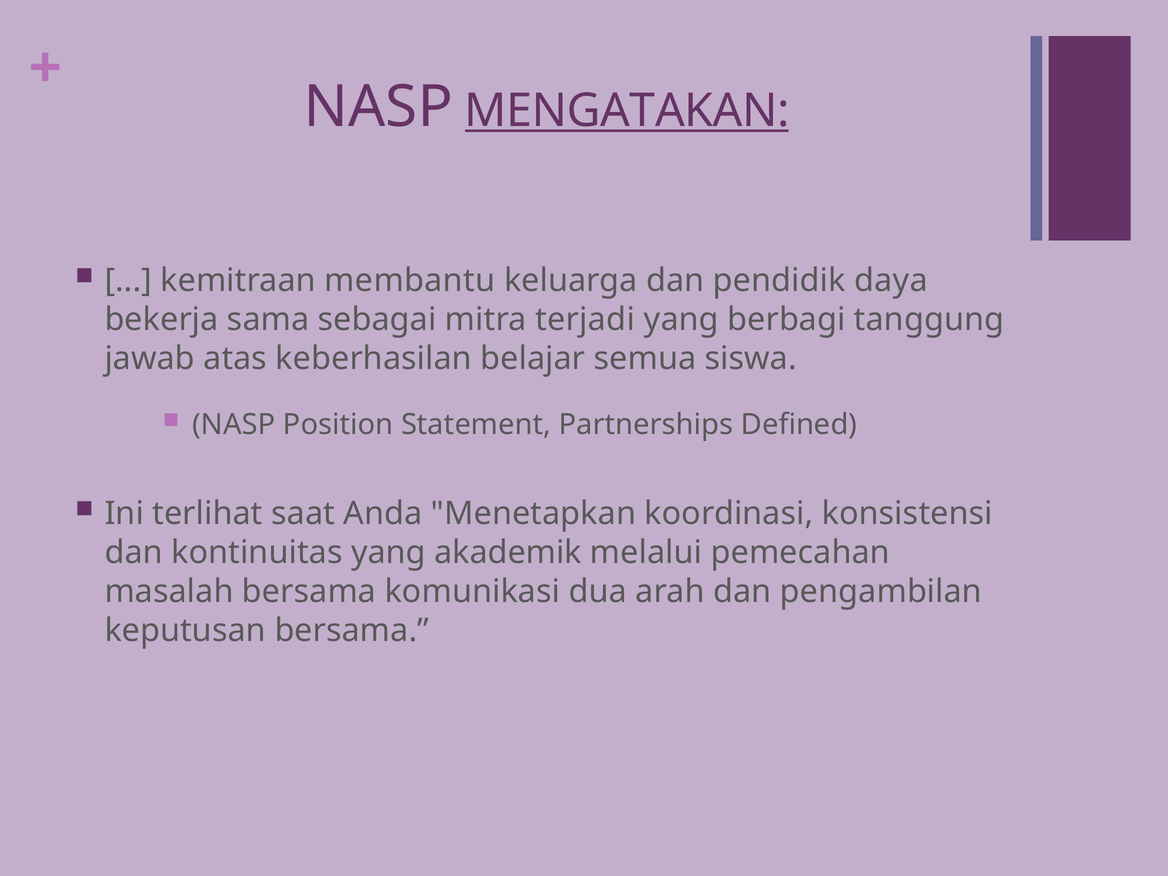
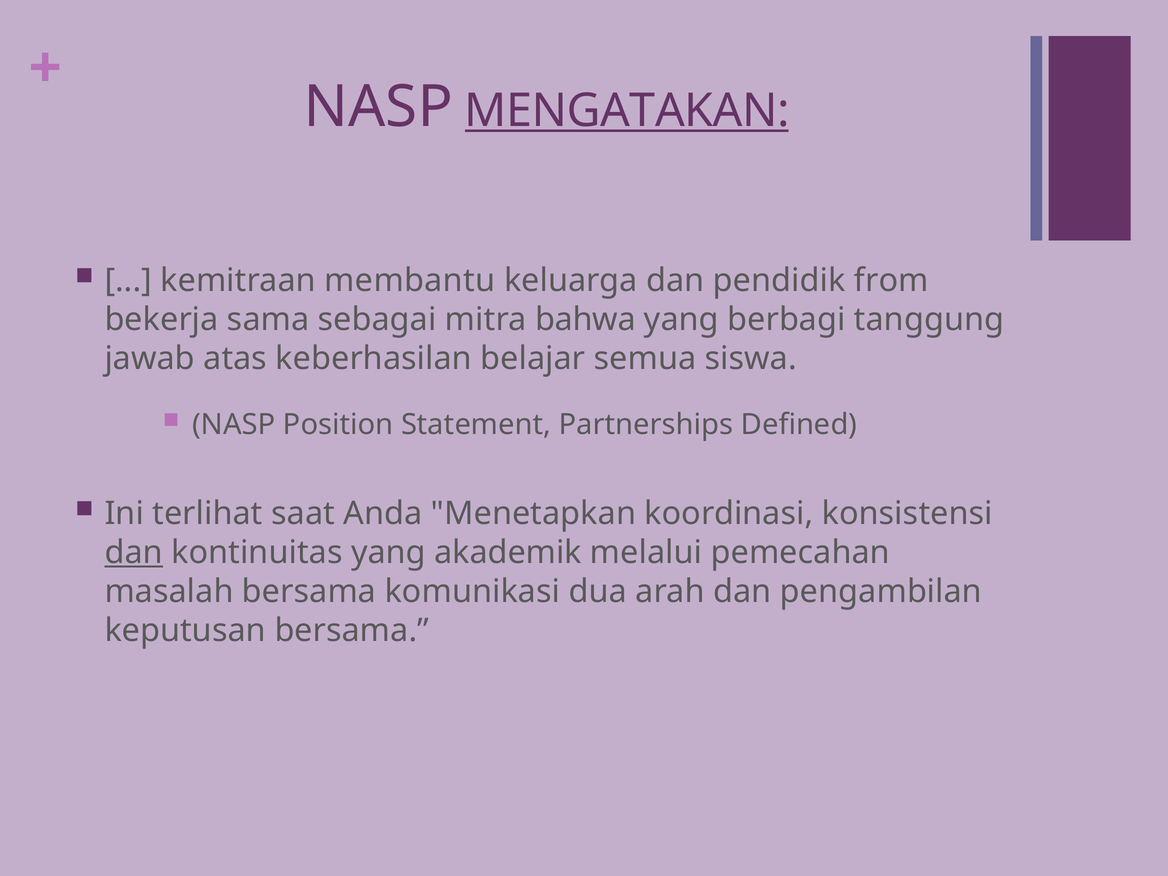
daya: daya -> from
terjadi: terjadi -> bahwa
dan at (134, 553) underline: none -> present
